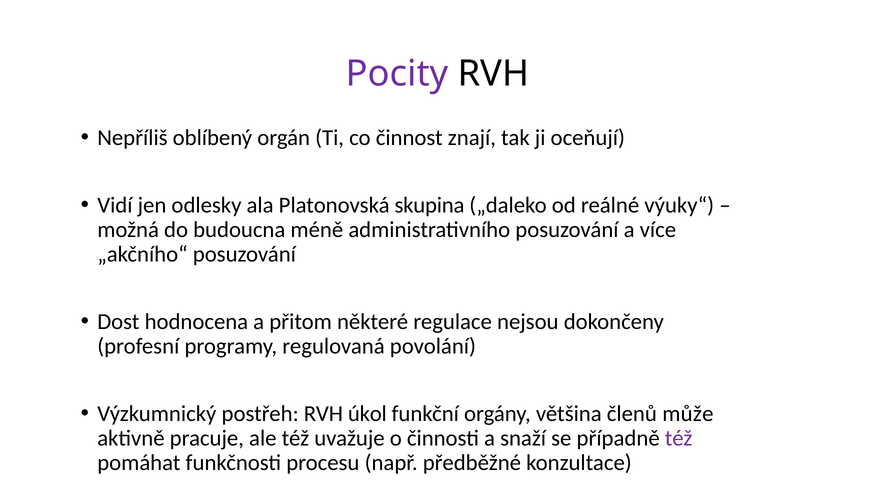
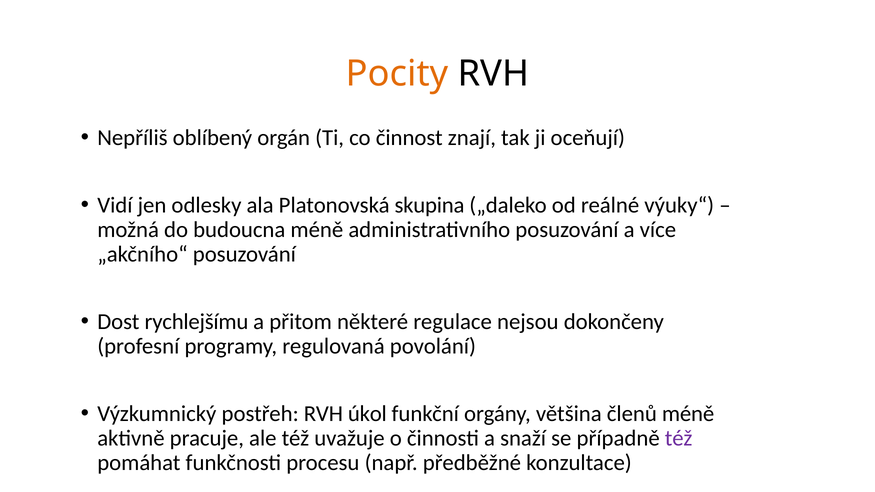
Pocity colour: purple -> orange
hodnocena: hodnocena -> rychlejšímu
členů může: může -> méně
